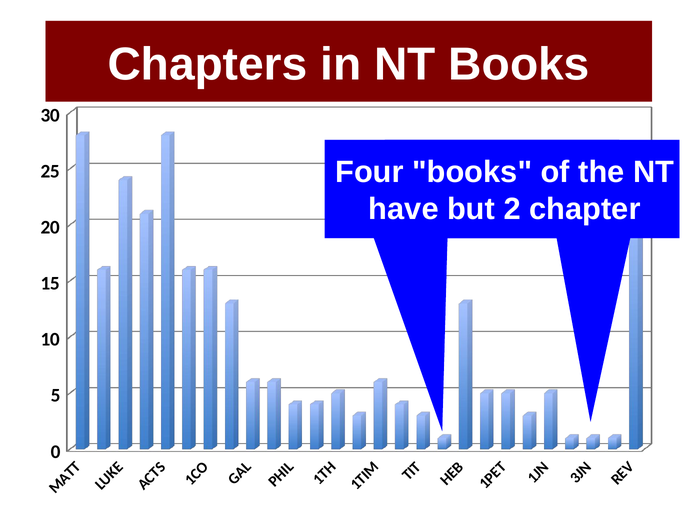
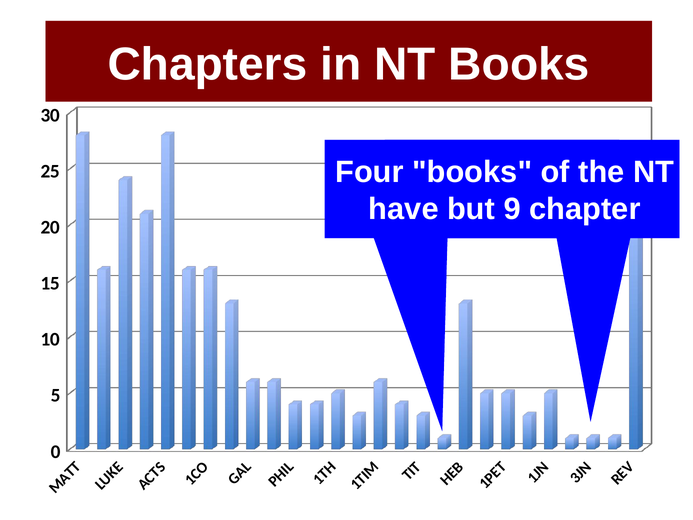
2: 2 -> 9
